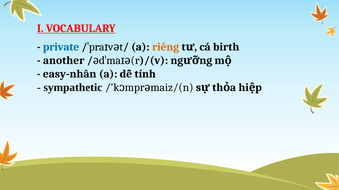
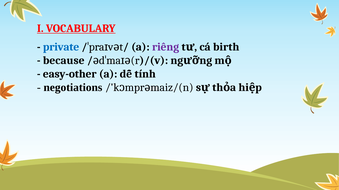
riêng colour: orange -> purple
another: another -> because
easy-nhân: easy-nhân -> easy-other
sympathetic: sympathetic -> negotiations
